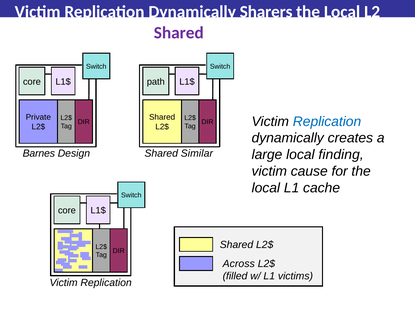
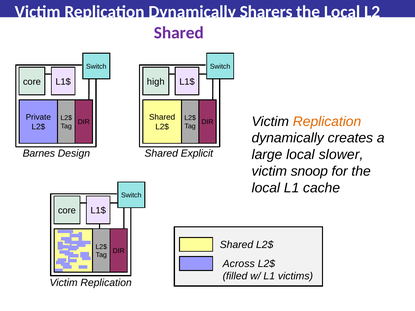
path: path -> high
Replication at (327, 122) colour: blue -> orange
finding: finding -> slower
Similar: Similar -> Explicit
cause: cause -> snoop
